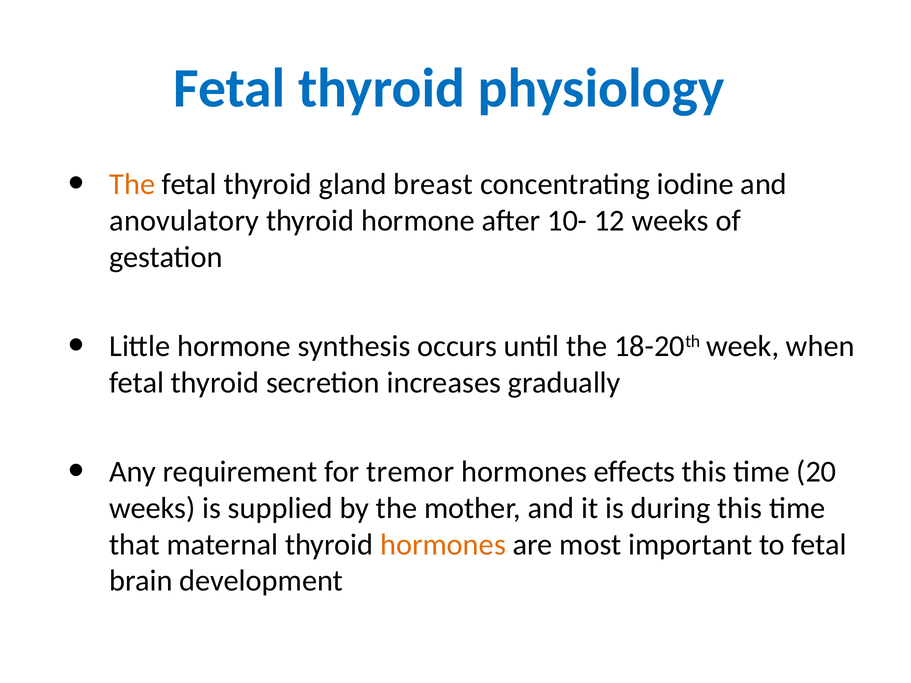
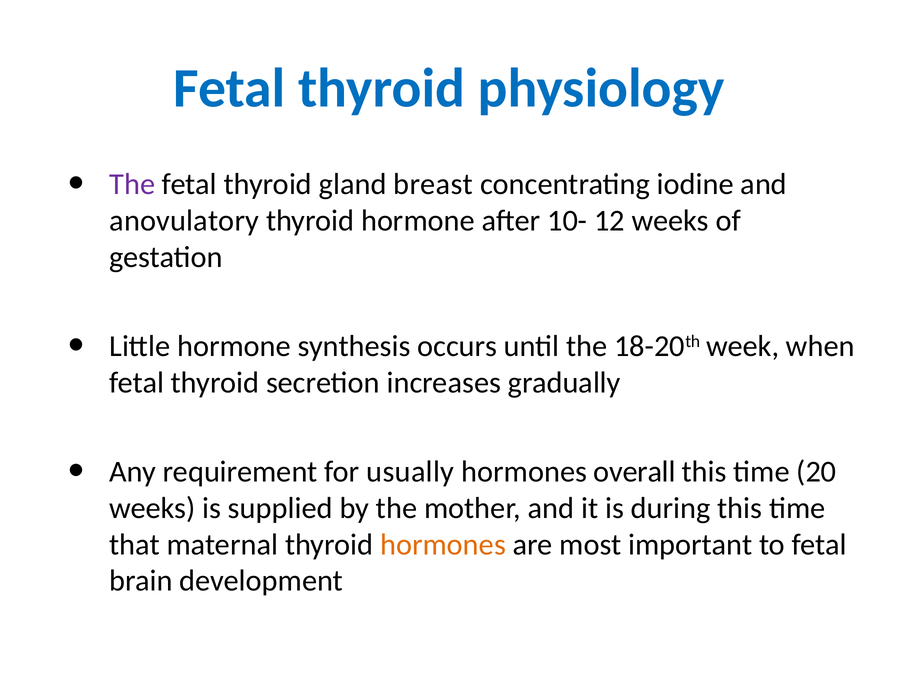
The at (132, 184) colour: orange -> purple
tremor: tremor -> usually
effects: effects -> overall
